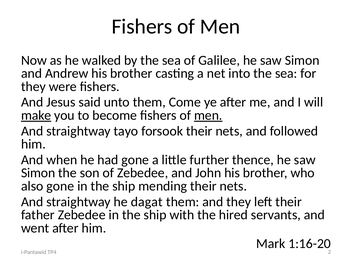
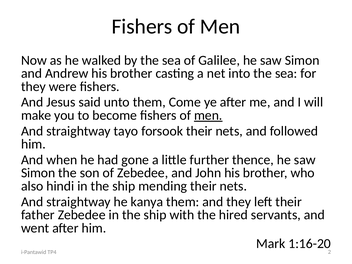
make underline: present -> none
also gone: gone -> hindi
dagat: dagat -> kanya
